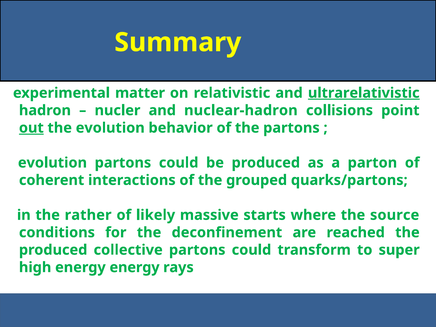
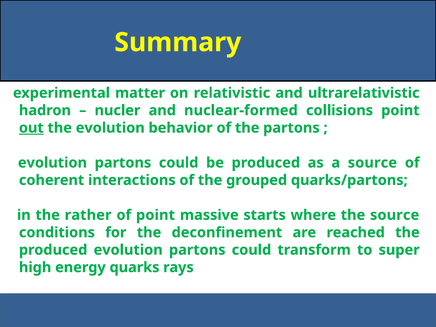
ultrarelativistic underline: present -> none
nuclear-hadron: nuclear-hadron -> nuclear-formed
a parton: parton -> source
of likely: likely -> point
produced collective: collective -> evolution
energy energy: energy -> quarks
